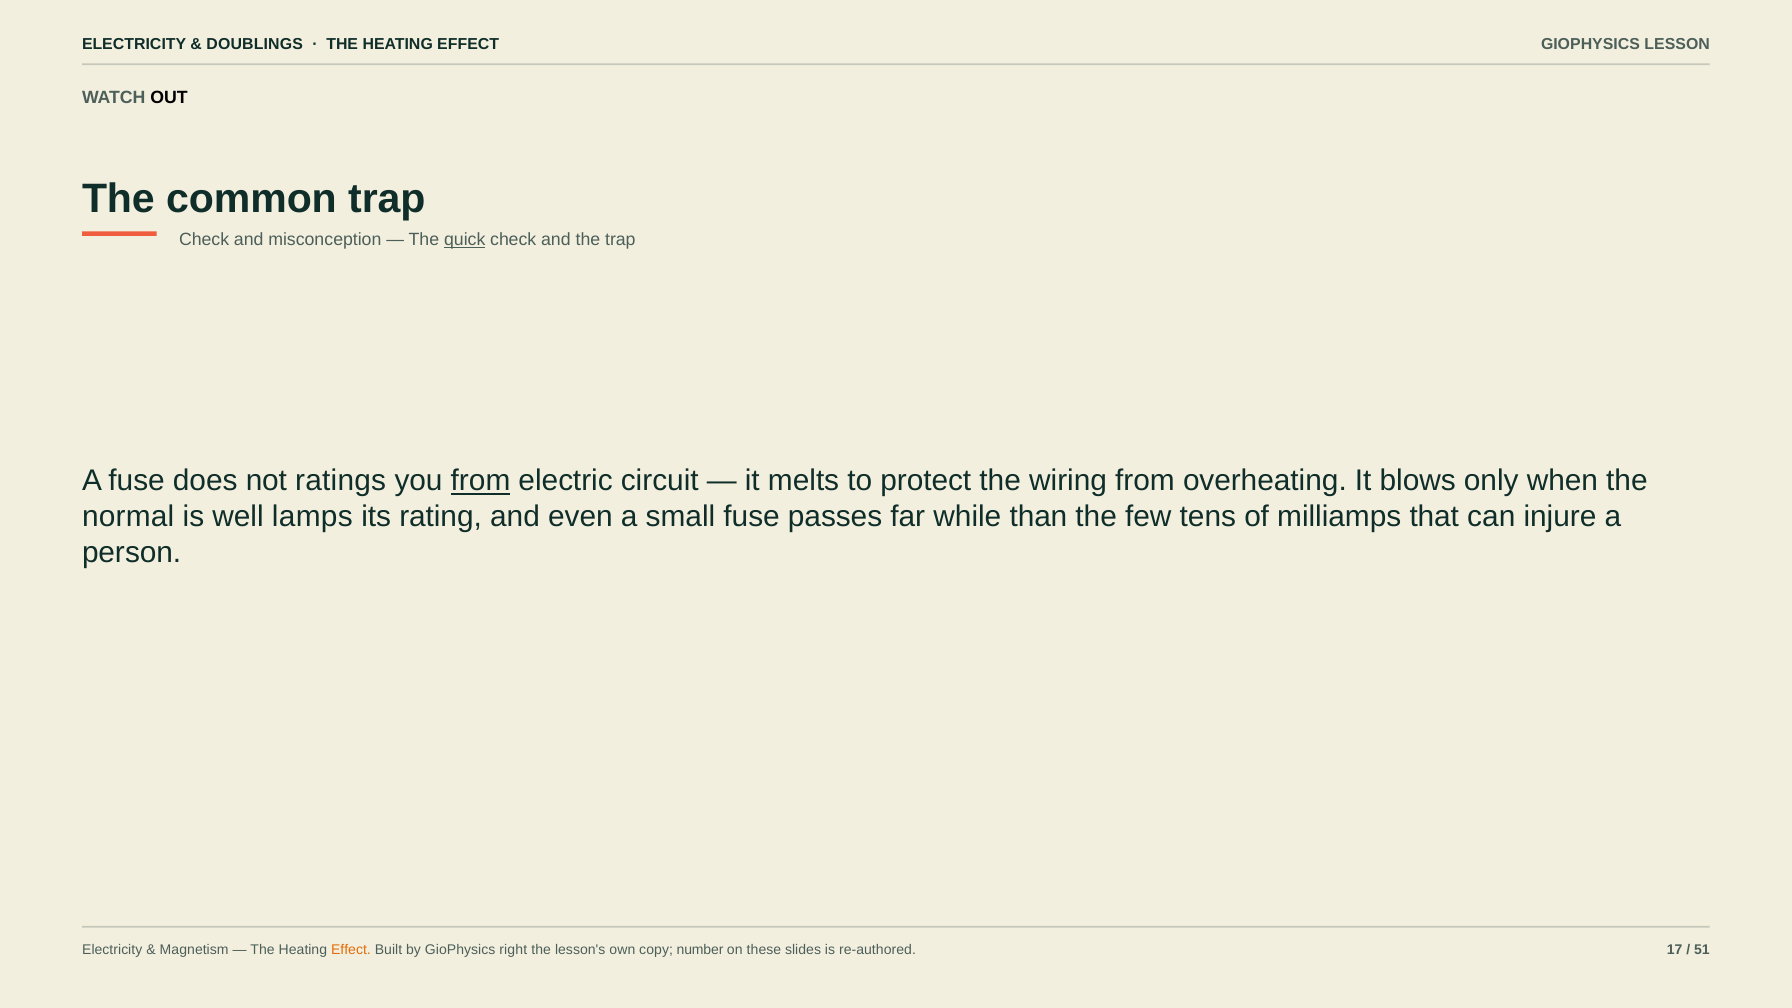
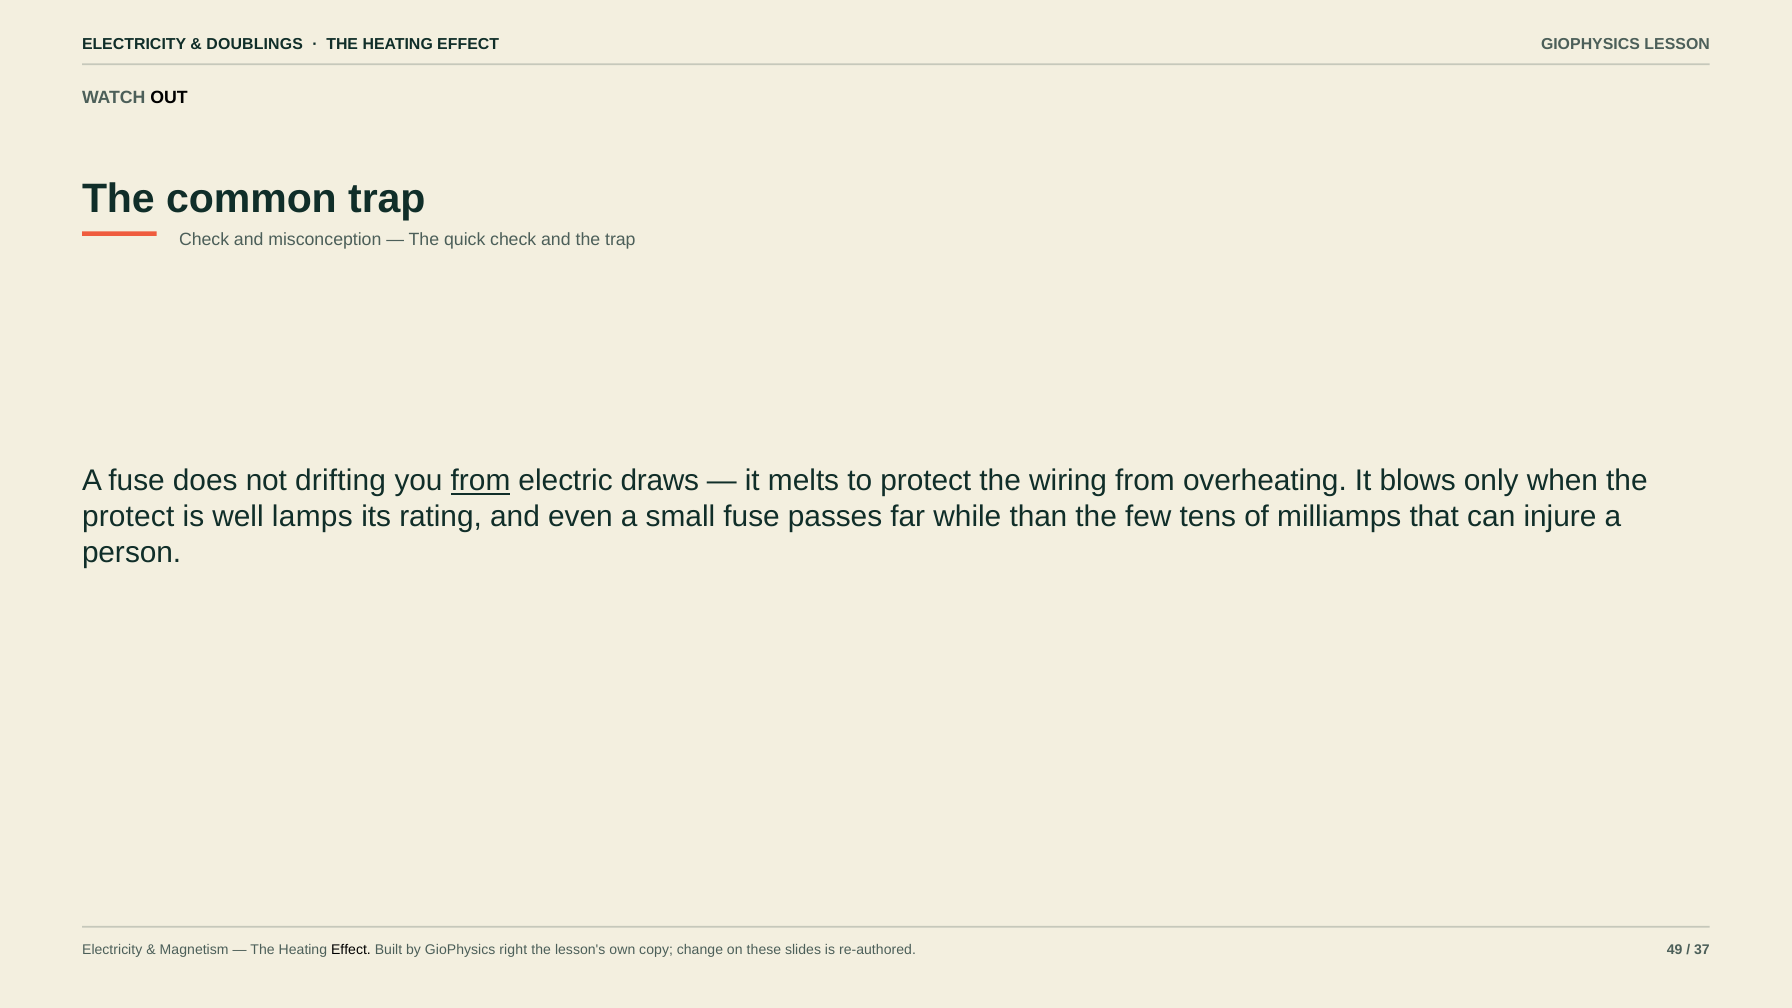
quick underline: present -> none
ratings: ratings -> drifting
circuit: circuit -> draws
normal at (128, 517): normal -> protect
Effect at (351, 950) colour: orange -> black
number: number -> change
17: 17 -> 49
51: 51 -> 37
